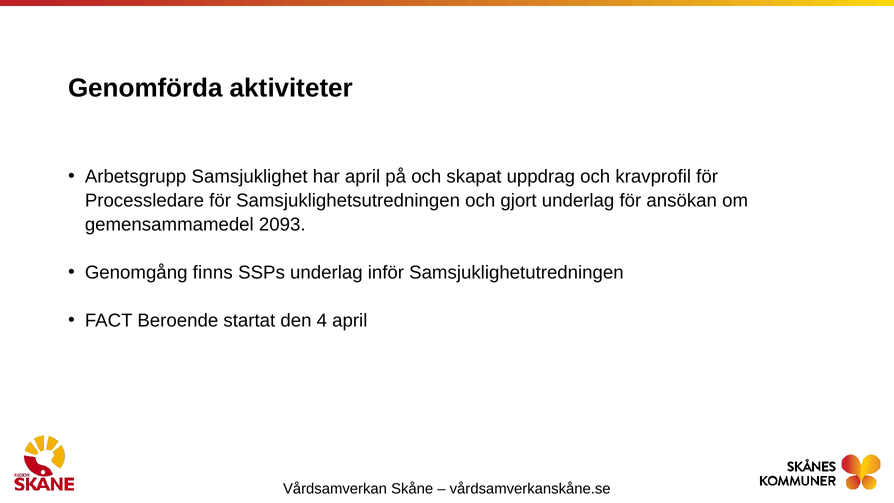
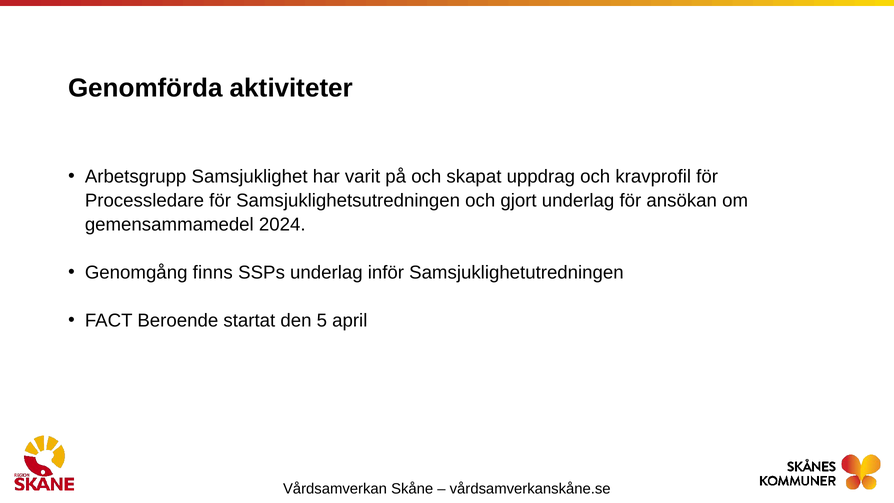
har april: april -> varit
2093: 2093 -> 2024
4: 4 -> 5
